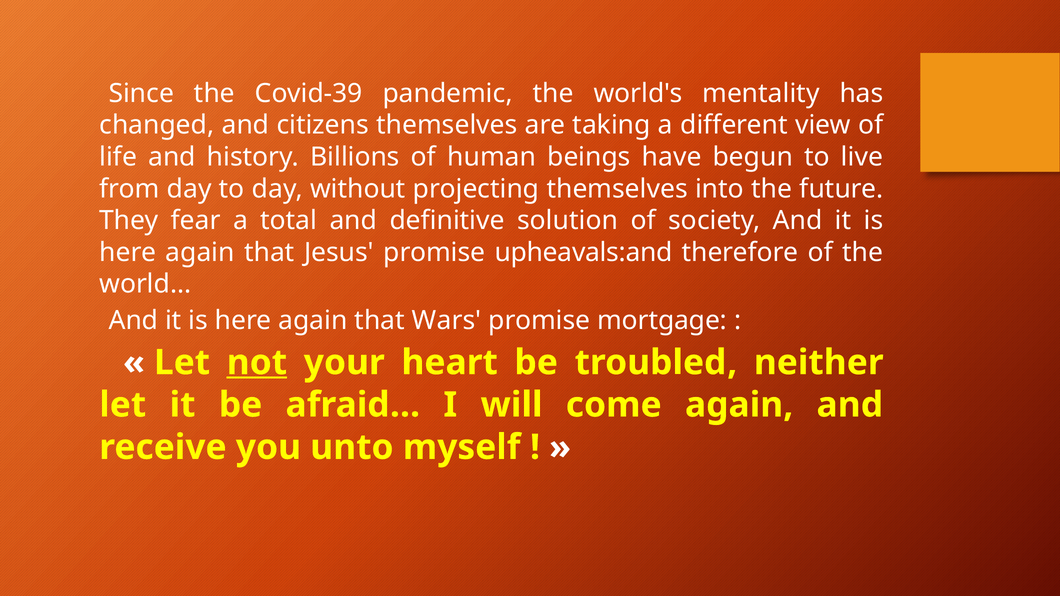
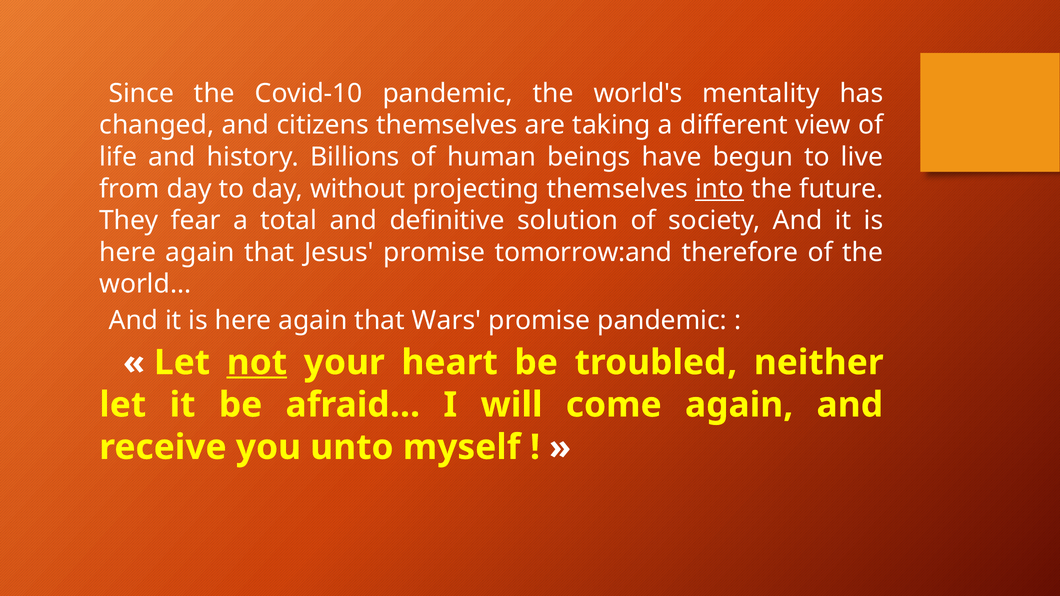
Covid-39: Covid-39 -> Covid-10
into underline: none -> present
upheavals:and: upheavals:and -> tomorrow:and
promise mortgage: mortgage -> pandemic
